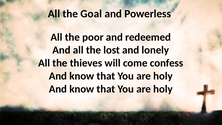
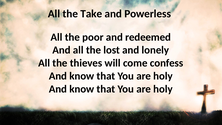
Goal: Goal -> Take
